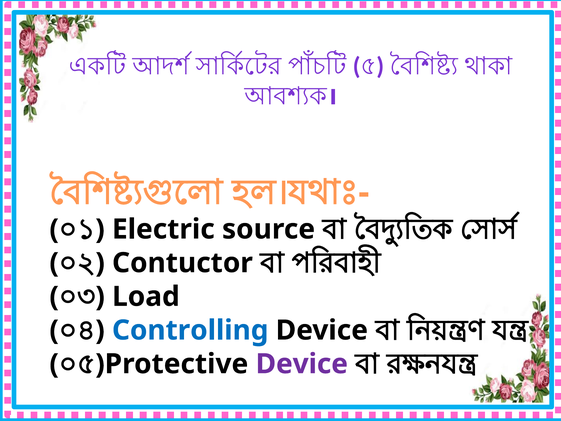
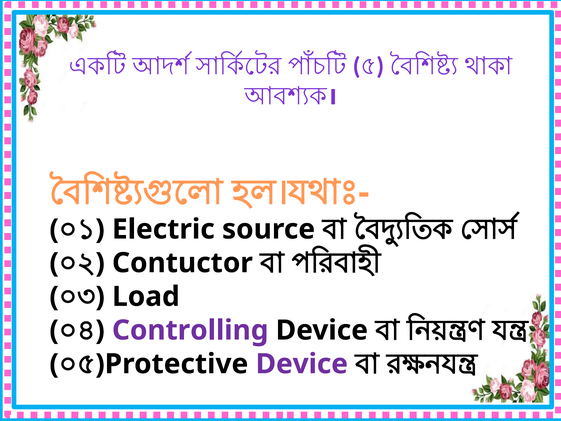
Controlling colour: blue -> purple
